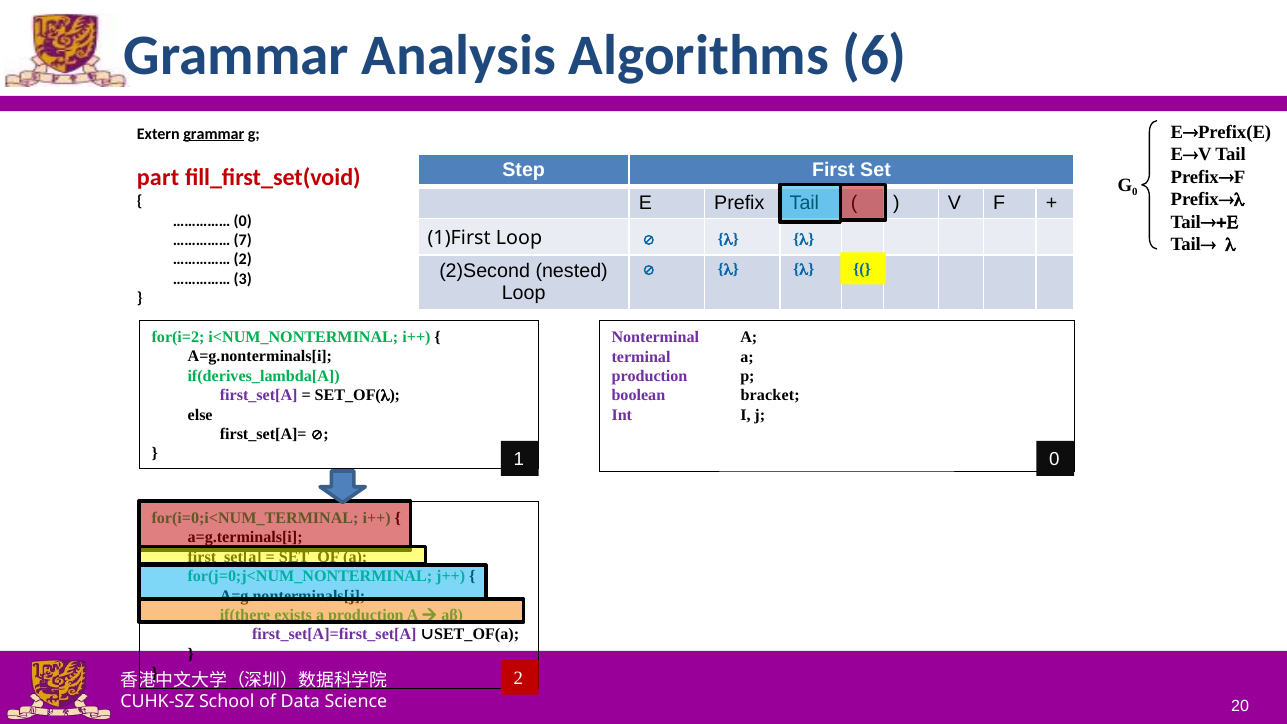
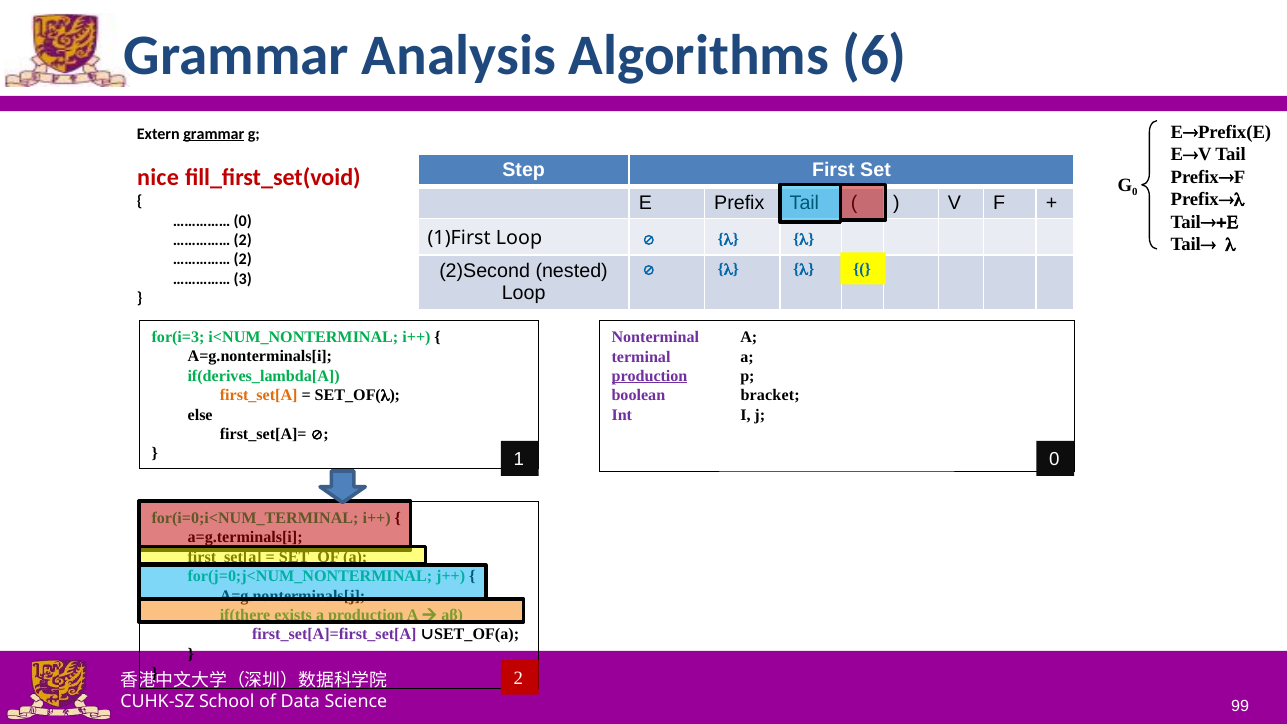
part: part -> nice
7 at (243, 240): 7 -> 2
for(i=2: for(i=2 -> for(i=3
production at (650, 376) underline: none -> present
first_set[A at (259, 395) colour: purple -> orange
20: 20 -> 99
